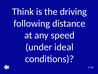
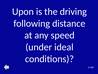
Think: Think -> Upon
